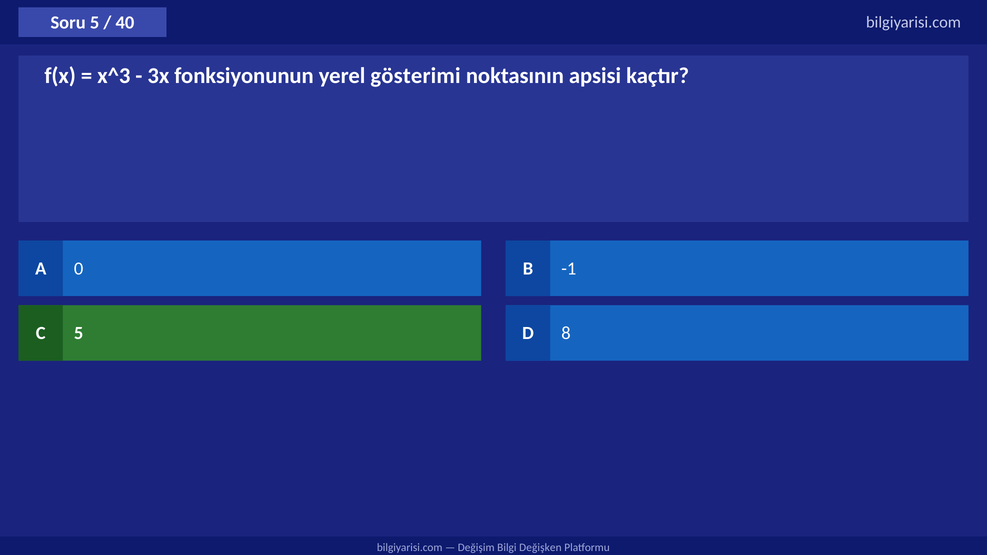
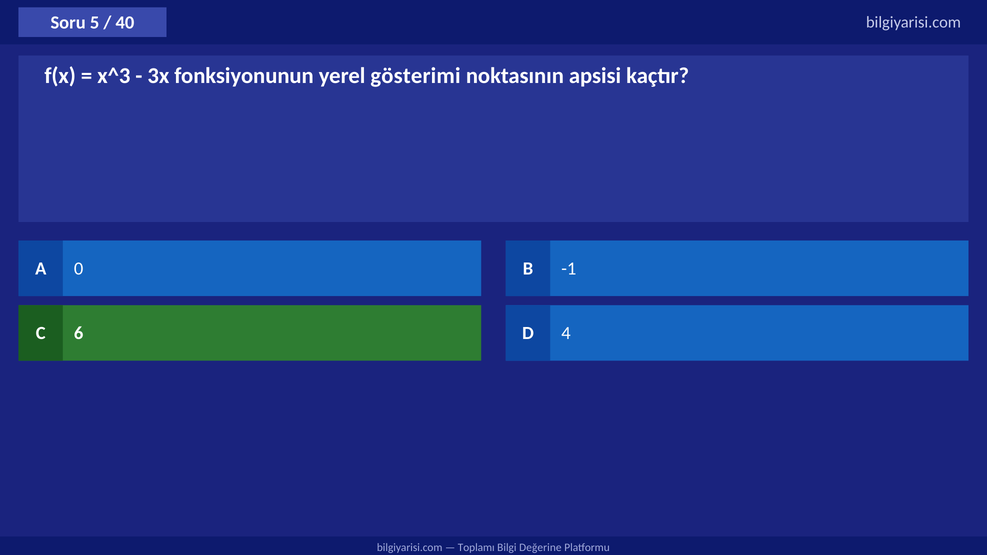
C 5: 5 -> 6
8: 8 -> 4
Değişim: Değişim -> Toplamı
Değişken: Değişken -> Değerine
